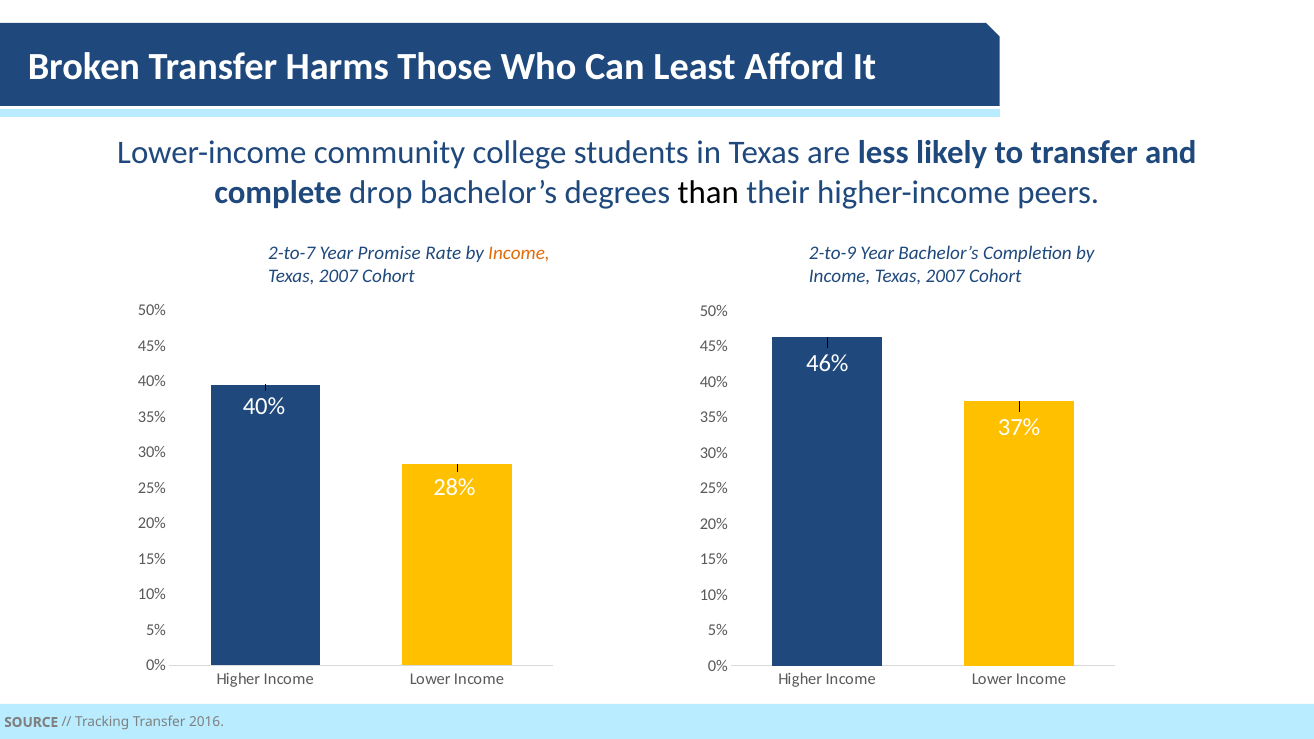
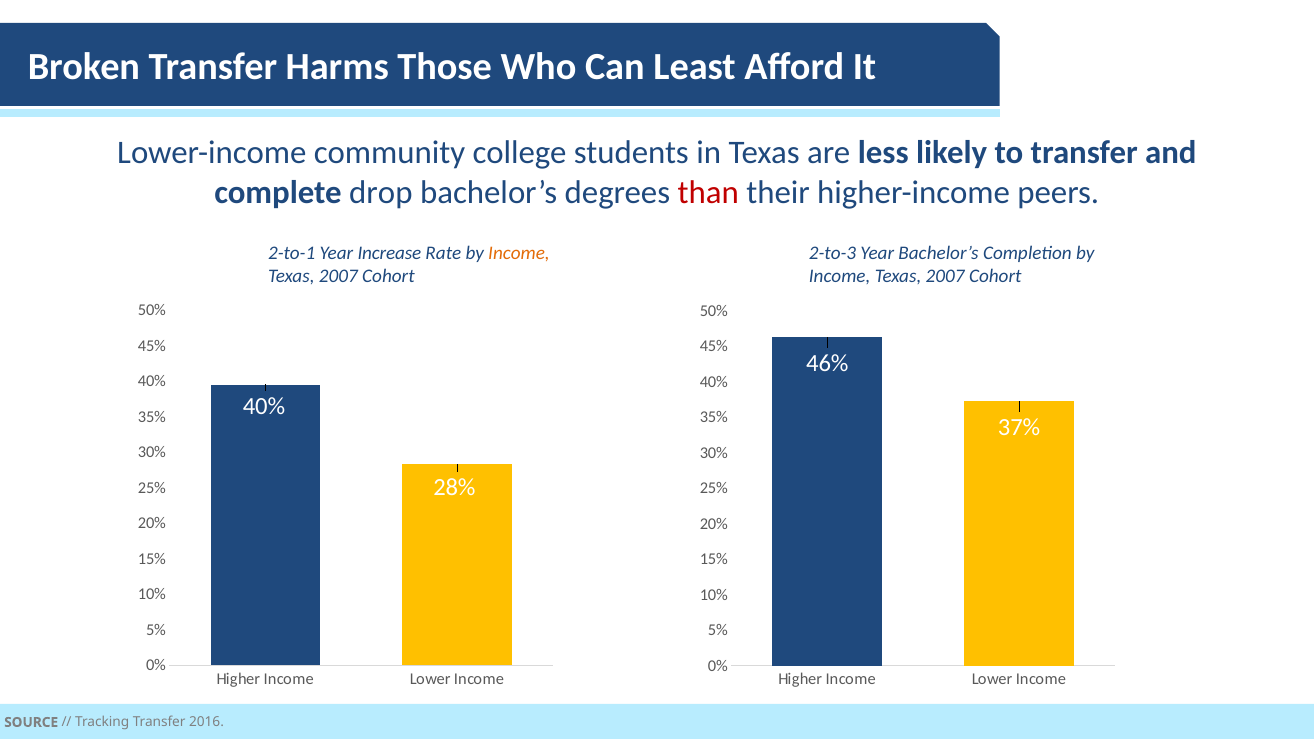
than colour: black -> red
2-to-7: 2-to-7 -> 2-to-1
Promise: Promise -> Increase
2-to-9: 2-to-9 -> 2-to-3
